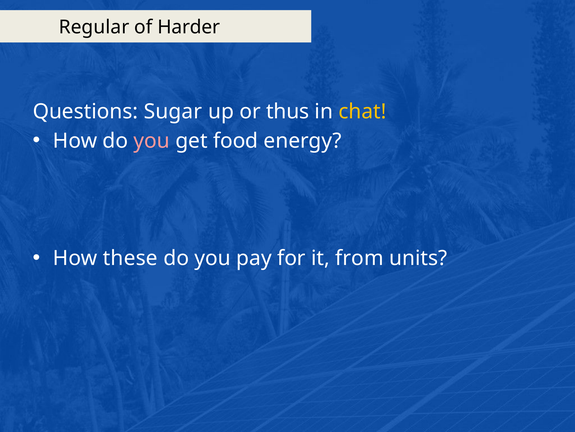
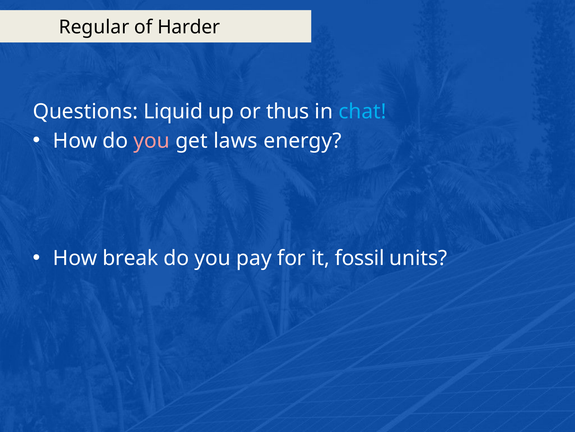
Sugar: Sugar -> Liquid
chat colour: yellow -> light blue
food: food -> laws
these: these -> break
from: from -> fossil
